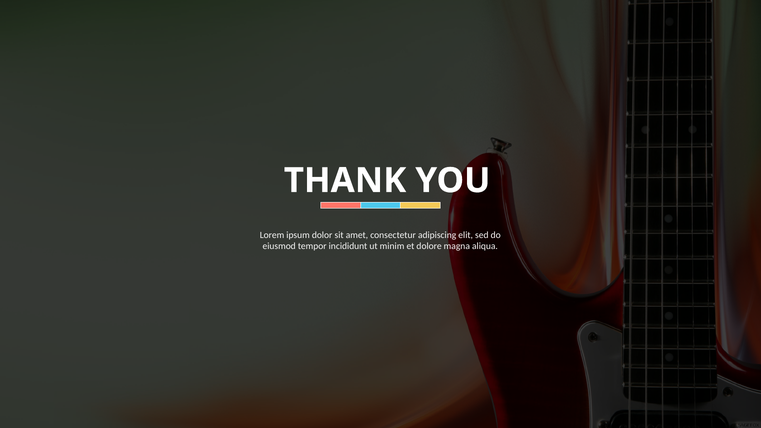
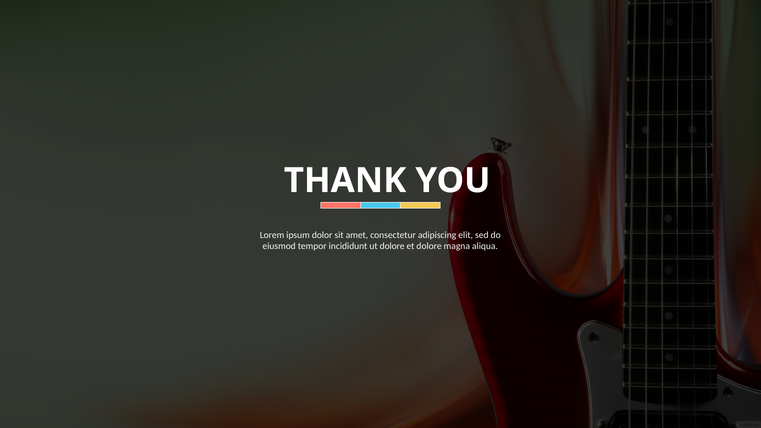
ut minim: minim -> dolore
